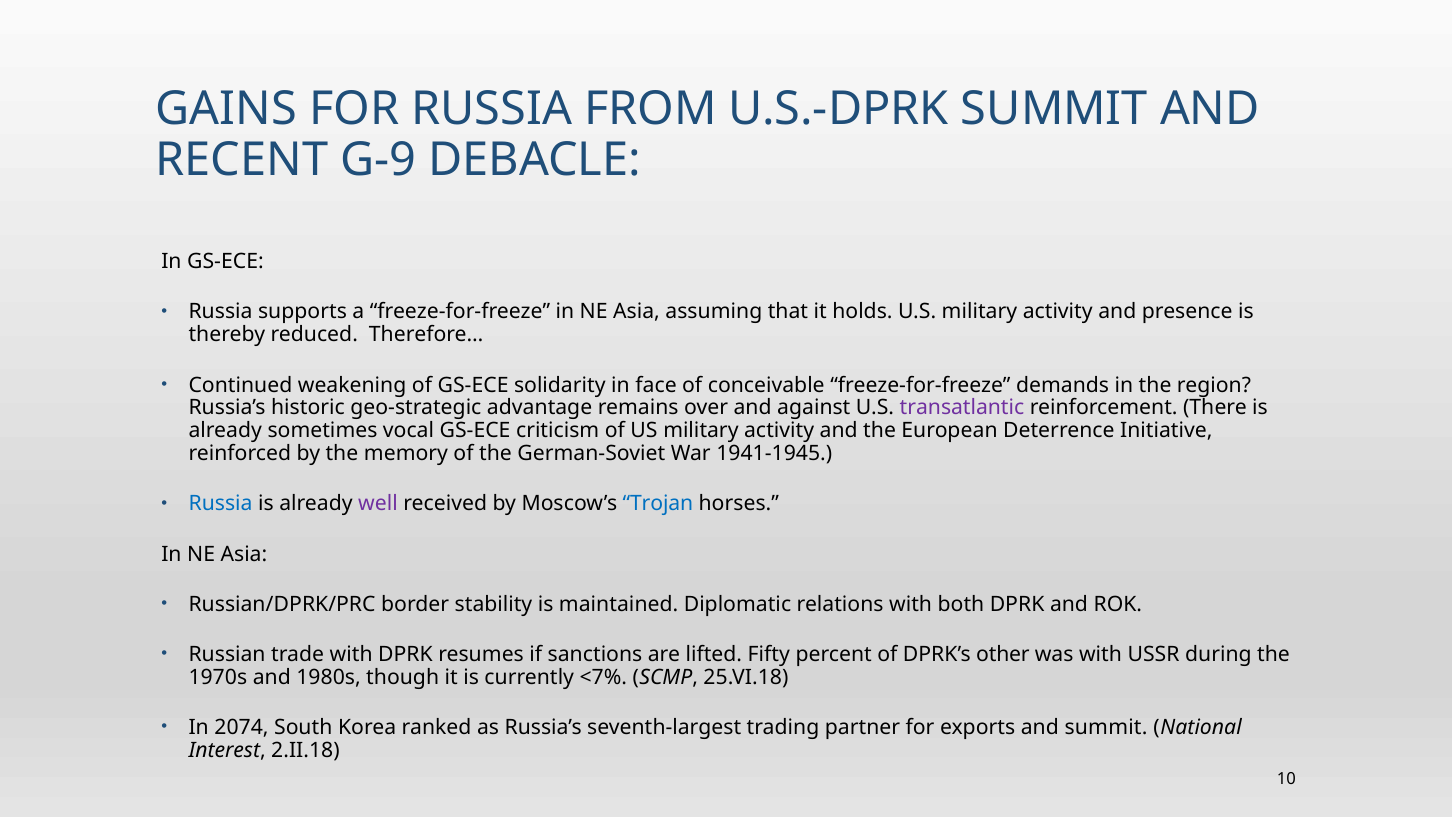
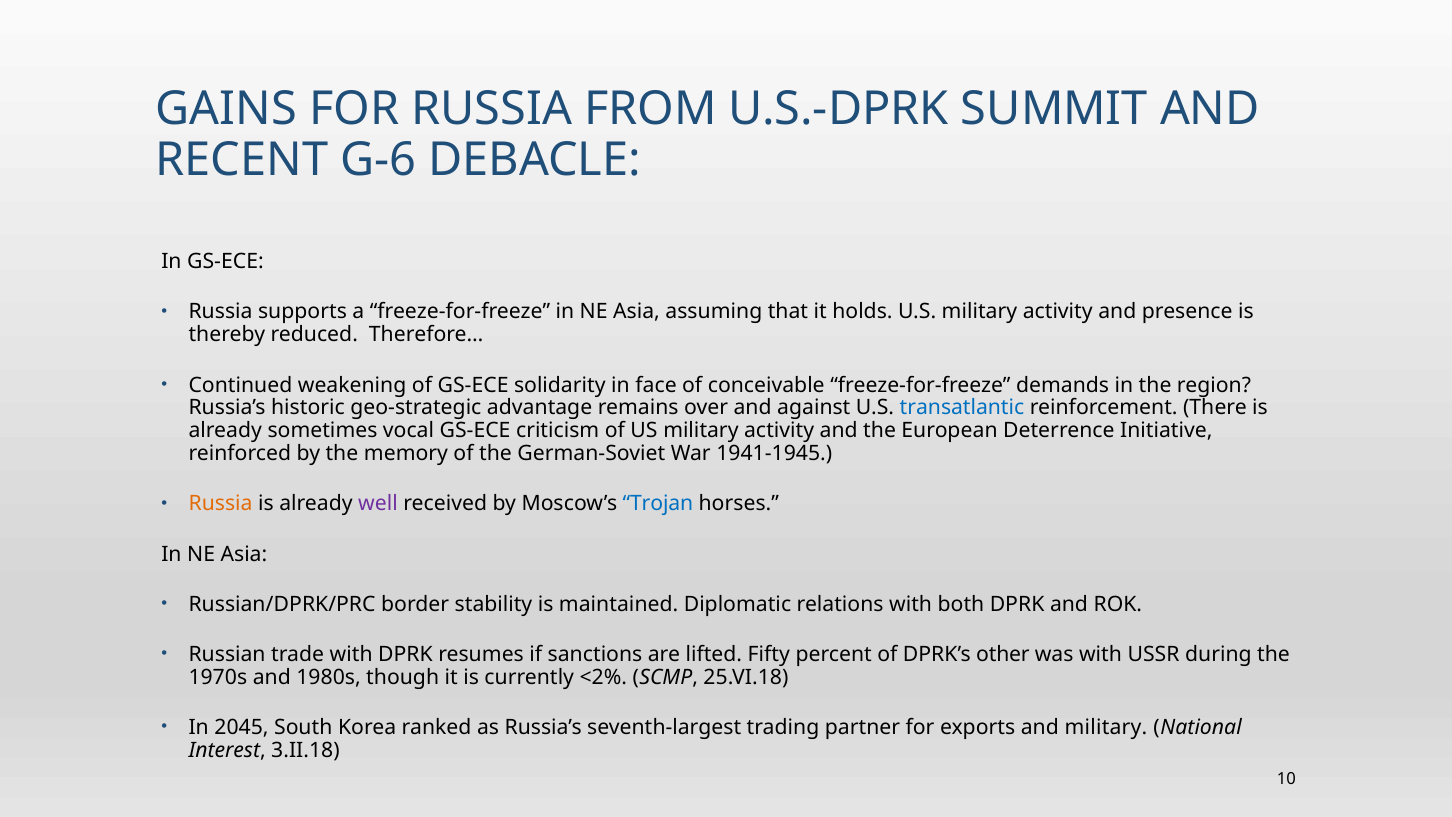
G-9: G-9 -> G-6
transatlantic colour: purple -> blue
Russia at (221, 504) colour: blue -> orange
<7%: <7% -> <2%
2074: 2074 -> 2045
and summit: summit -> military
2.II.18: 2.II.18 -> 3.II.18
